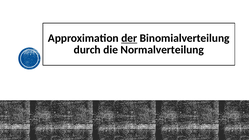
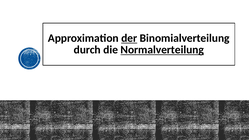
Normalverteilung underline: none -> present
